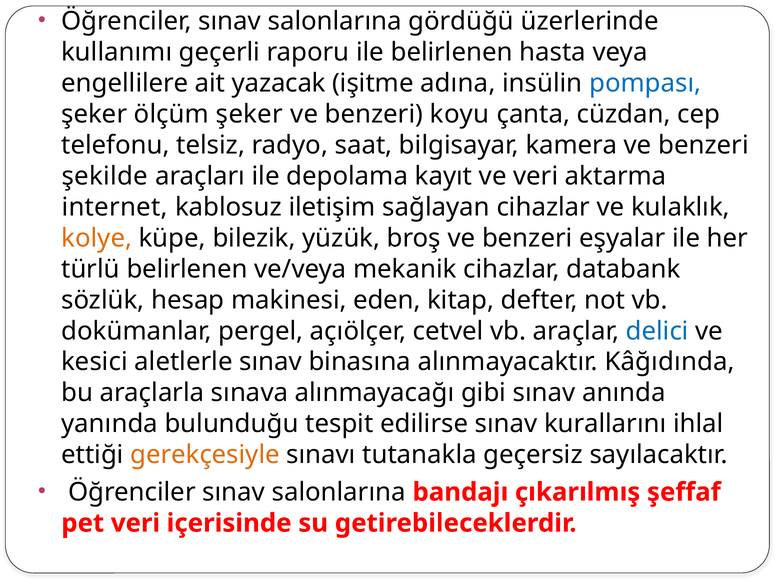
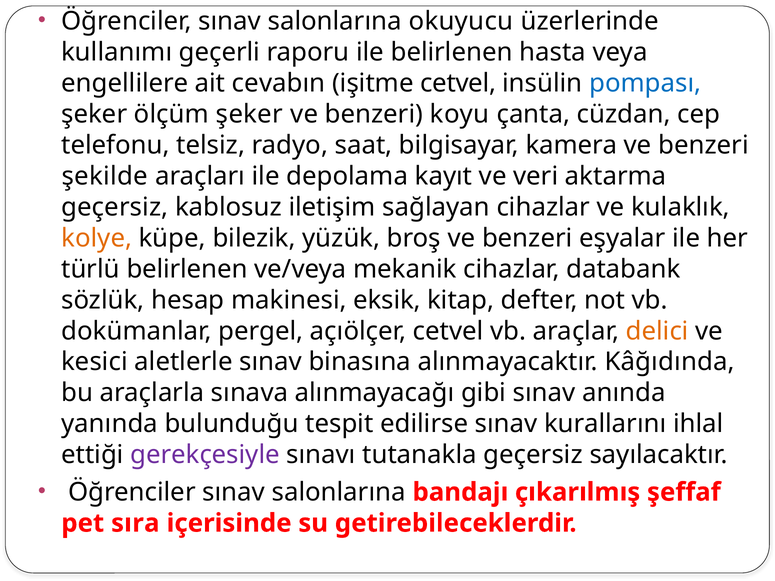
gördüğü: gördüğü -> okuyucu
yazacak: yazacak -> cevabın
işitme adına: adına -> cetvel
internet at (115, 207): internet -> geçersiz
eden: eden -> eksik
delici colour: blue -> orange
gerekçesiyle colour: orange -> purple
pet veri: veri -> sıra
